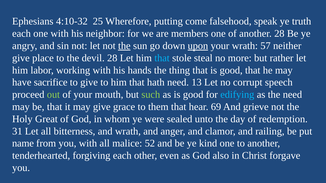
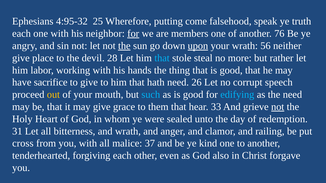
4:10-32: 4:10-32 -> 4:95-32
for at (133, 34) underline: none -> present
another 28: 28 -> 76
57: 57 -> 56
13: 13 -> 26
out colour: light green -> yellow
such colour: light green -> light blue
69: 69 -> 33
not at (278, 107) underline: none -> present
Great: Great -> Heart
name: name -> cross
52: 52 -> 37
